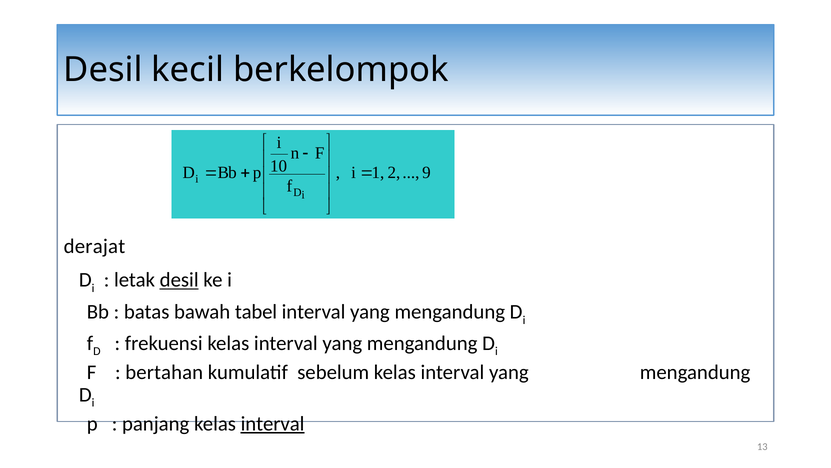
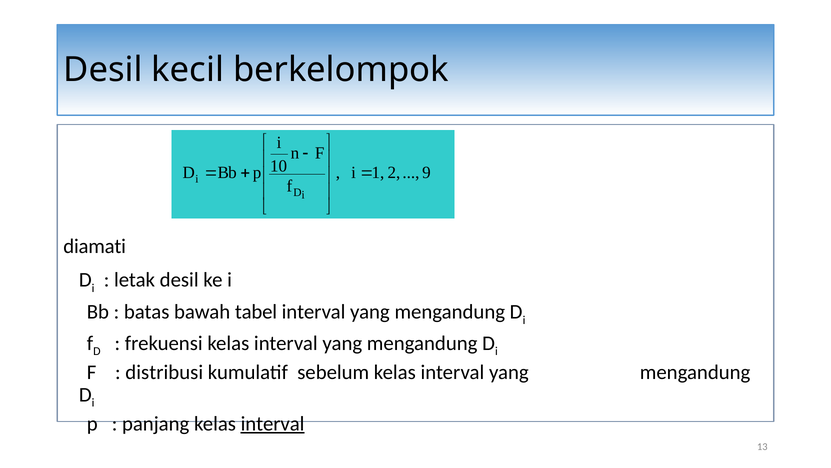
derajat: derajat -> diamati
desil at (179, 280) underline: present -> none
bertahan: bertahan -> distribusi
